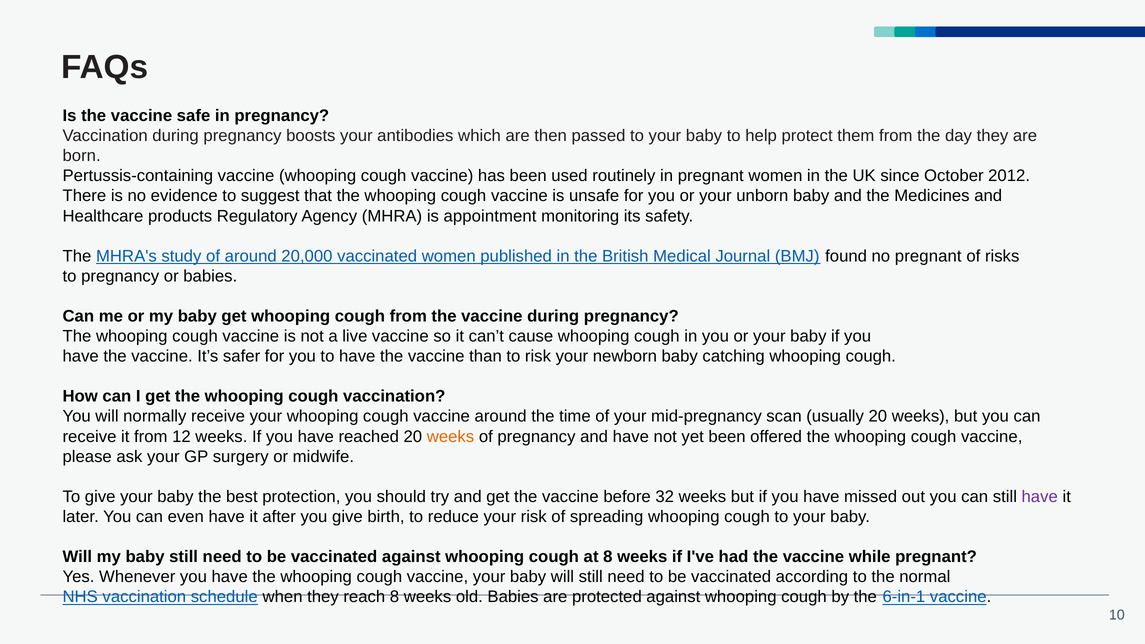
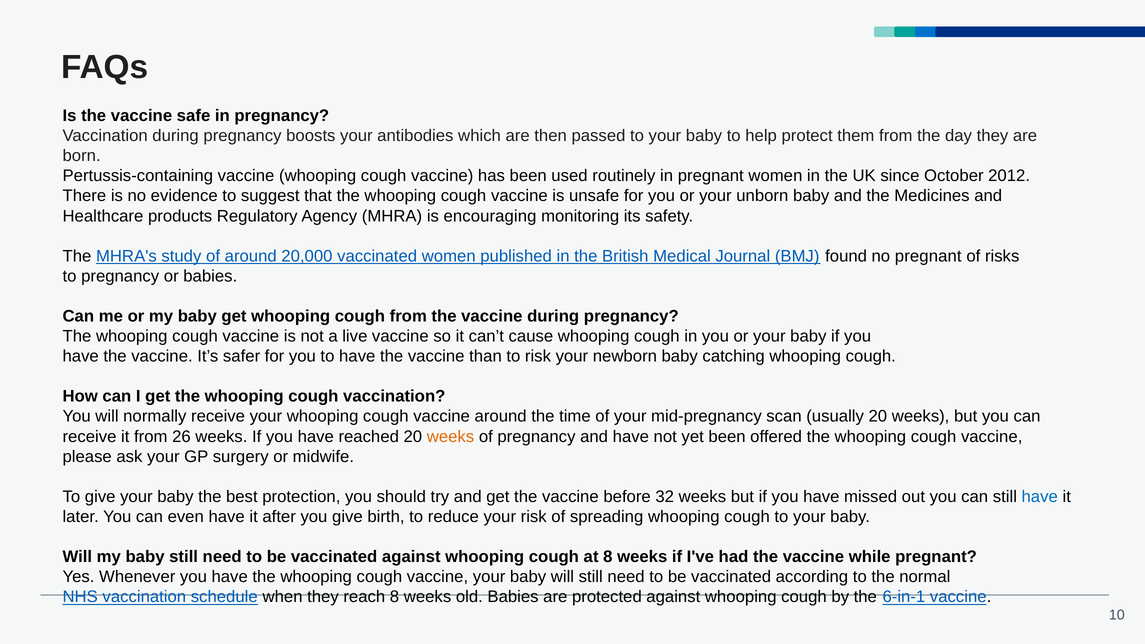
appointment: appointment -> encouraging
12: 12 -> 26
have at (1040, 497) colour: purple -> blue
